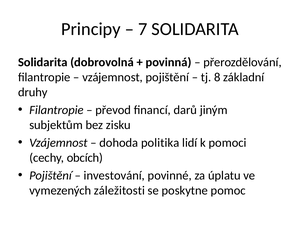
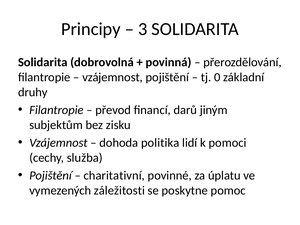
7: 7 -> 3
8: 8 -> 0
obcích: obcích -> služba
investování: investování -> charitativní
